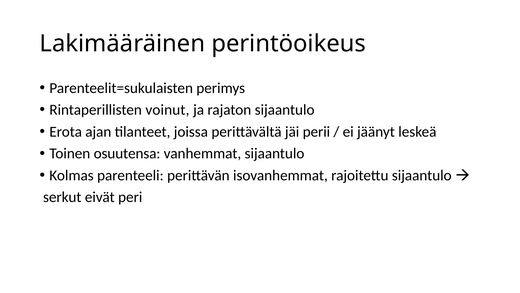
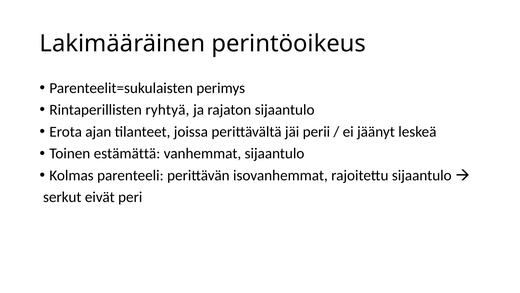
voinut: voinut -> ryhtyä
osuutensa: osuutensa -> estämättä
